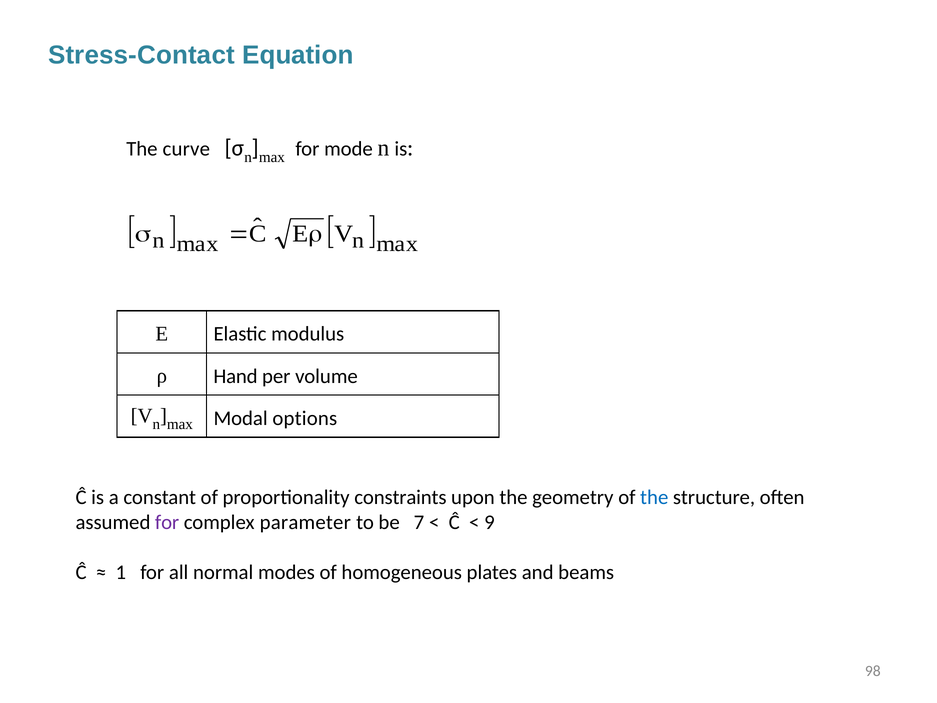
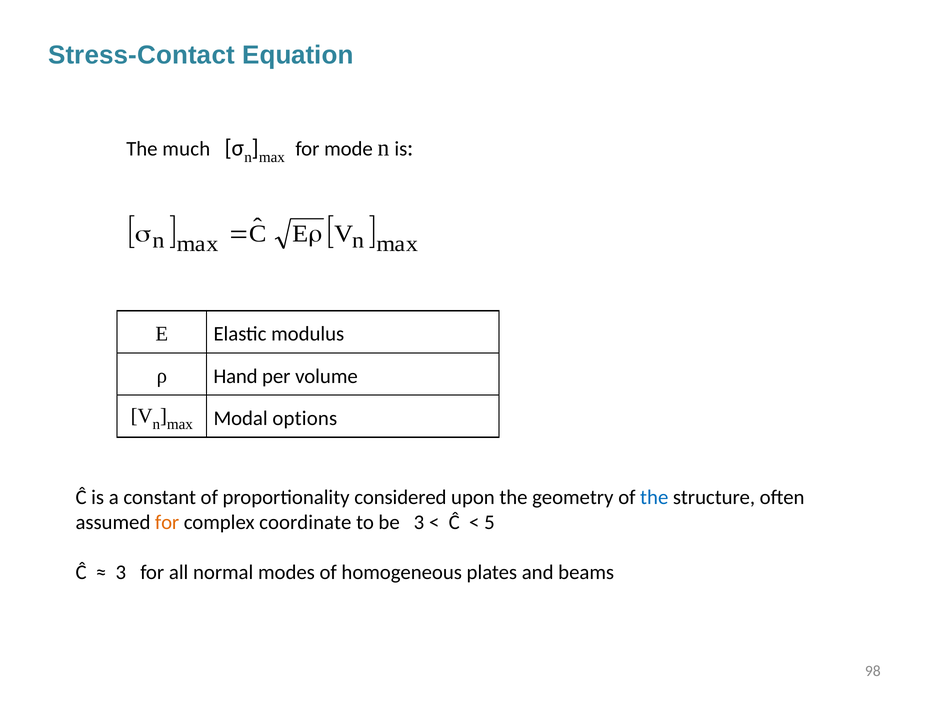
curve: curve -> much
constraints: constraints -> considered
for at (167, 522) colour: purple -> orange
parameter: parameter -> coordinate
be 7: 7 -> 3
9: 9 -> 5
1 at (121, 572): 1 -> 3
